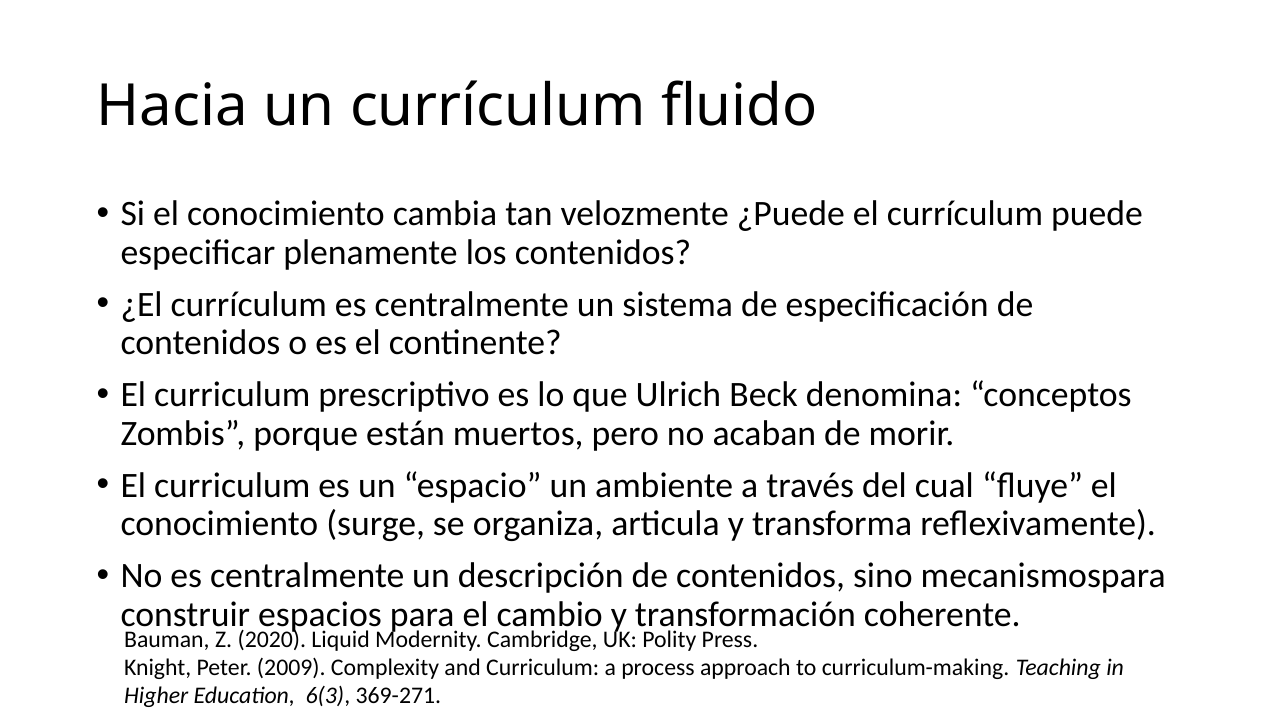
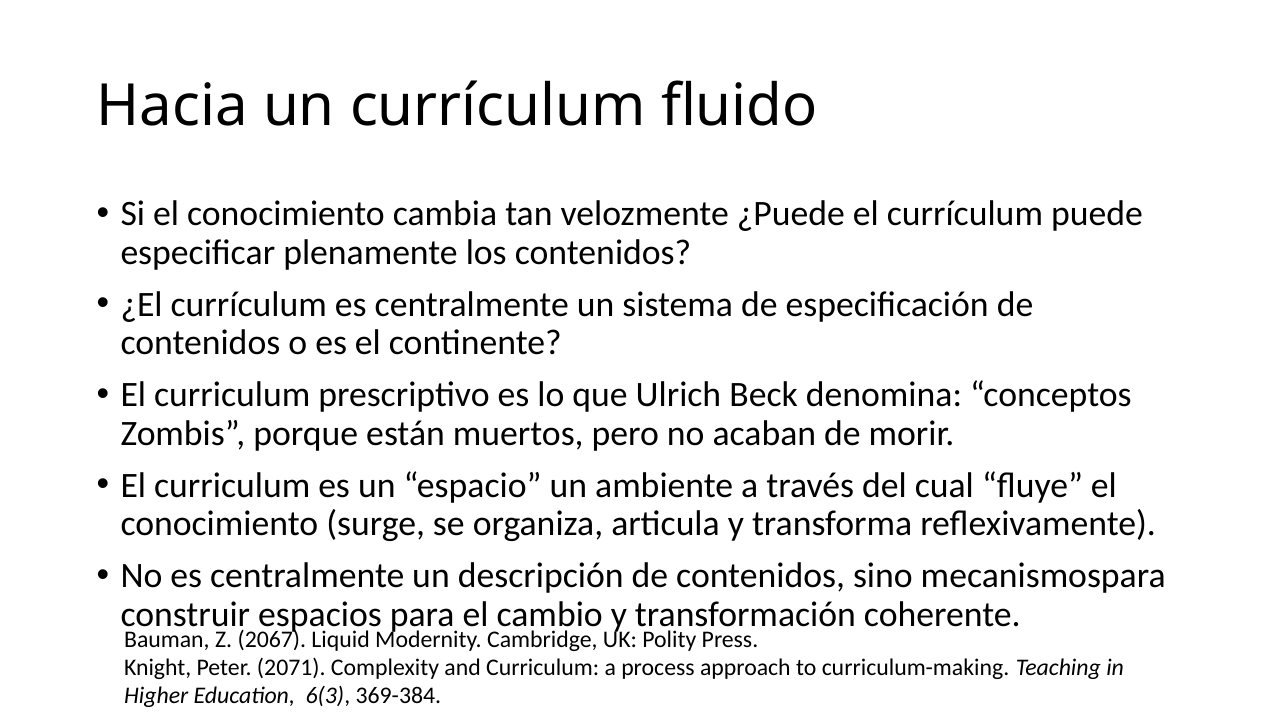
2020: 2020 -> 2067
2009: 2009 -> 2071
369-271: 369-271 -> 369-384
